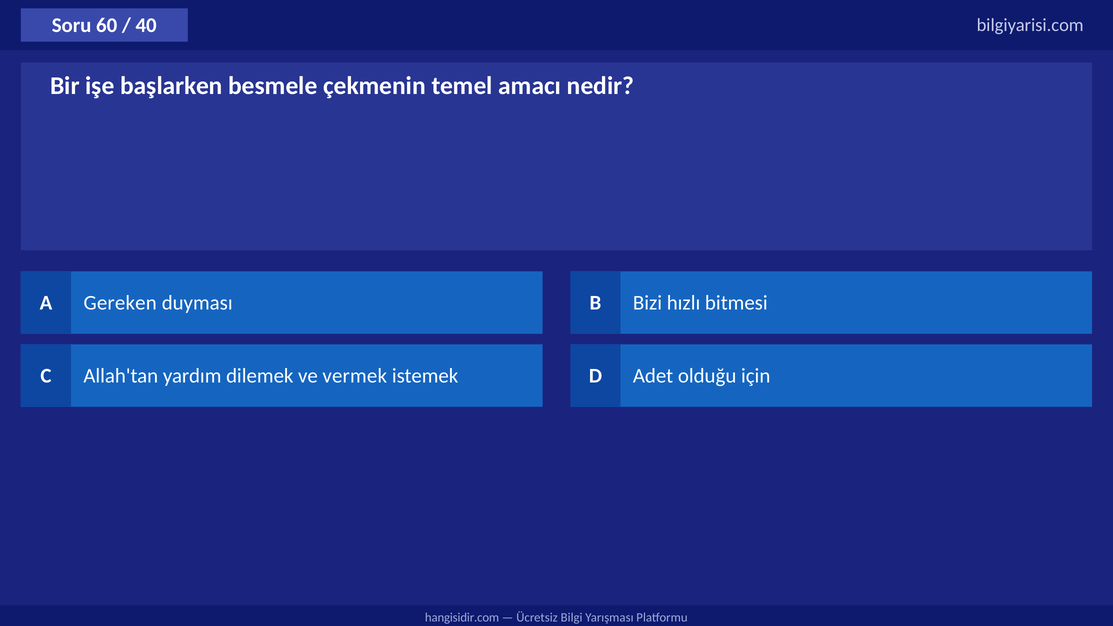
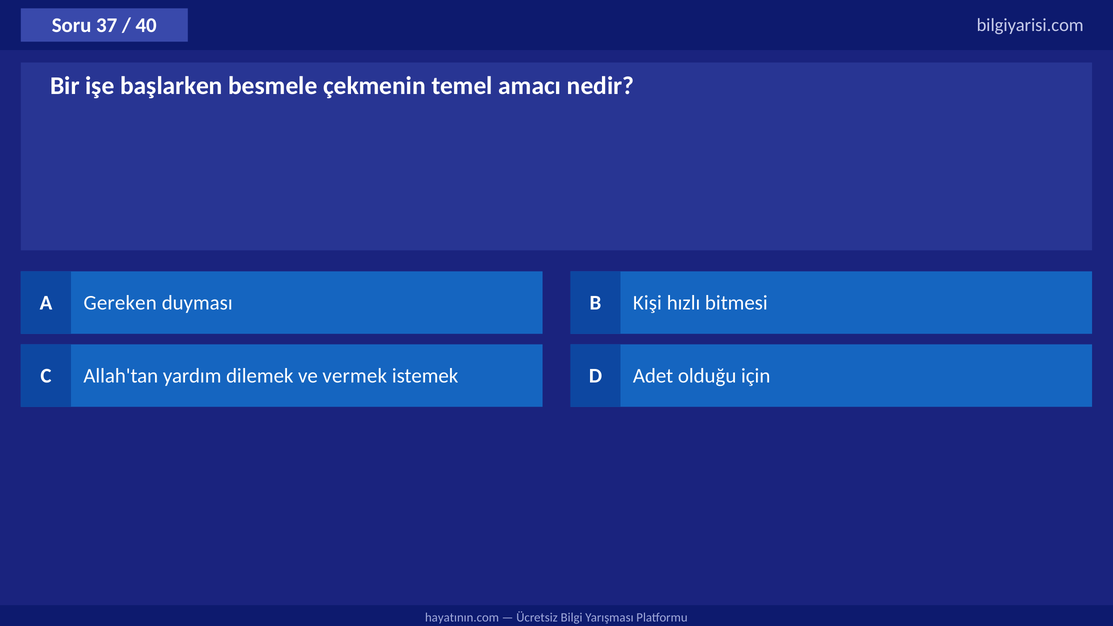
60: 60 -> 37
Bizi: Bizi -> Kişi
hangisidir.com: hangisidir.com -> hayatının.com
